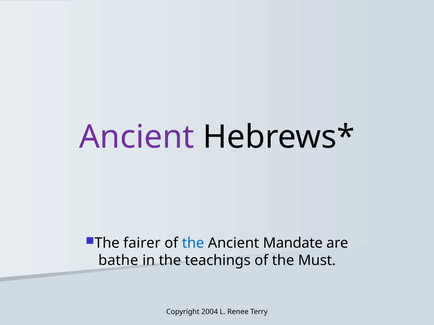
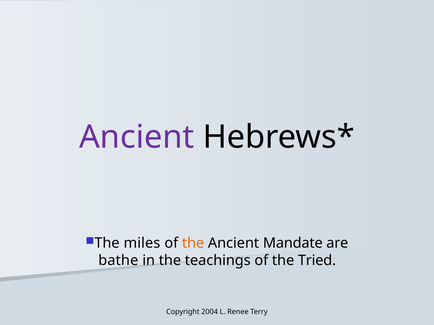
fairer: fairer -> miles
the at (193, 243) colour: blue -> orange
Must: Must -> Tried
